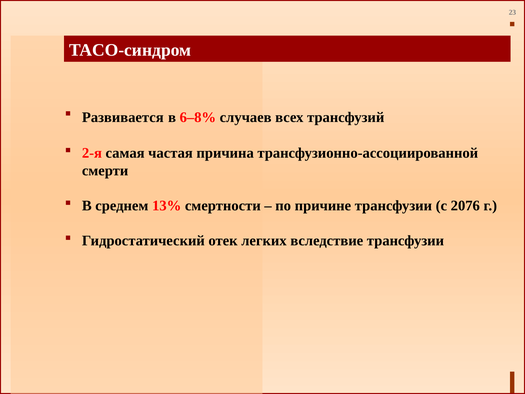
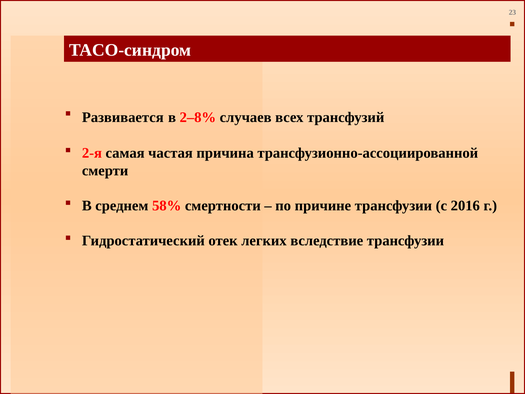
6–8%: 6–8% -> 2–8%
13%: 13% -> 58%
2076: 2076 -> 2016
